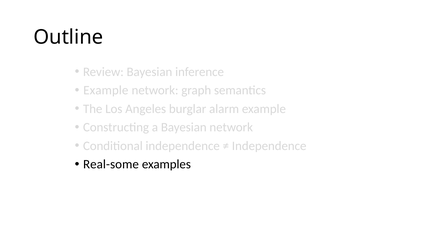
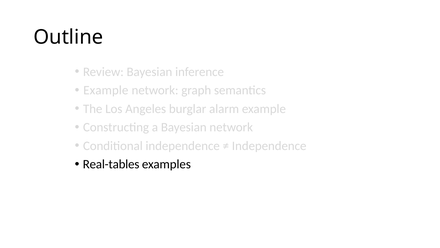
Real-some: Real-some -> Real-tables
